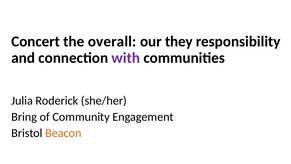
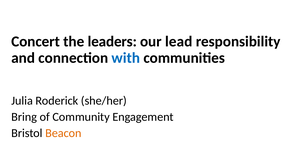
overall: overall -> leaders
they: they -> lead
with colour: purple -> blue
